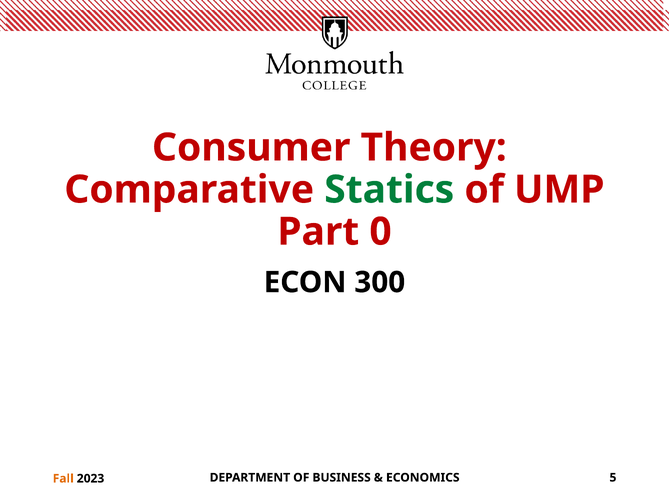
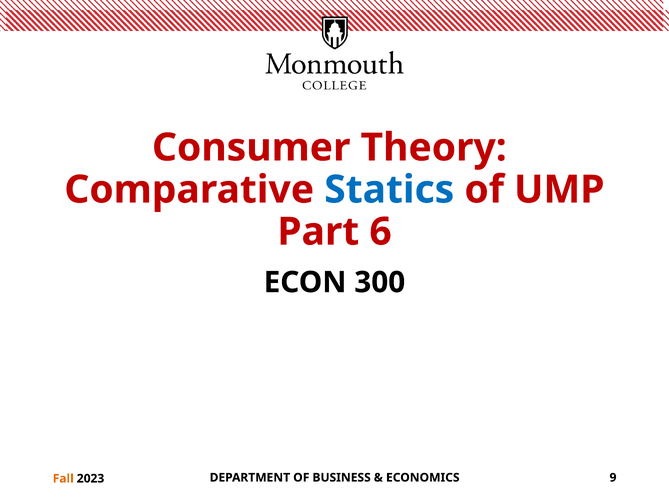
Statics colour: green -> blue
0: 0 -> 6
5: 5 -> 9
